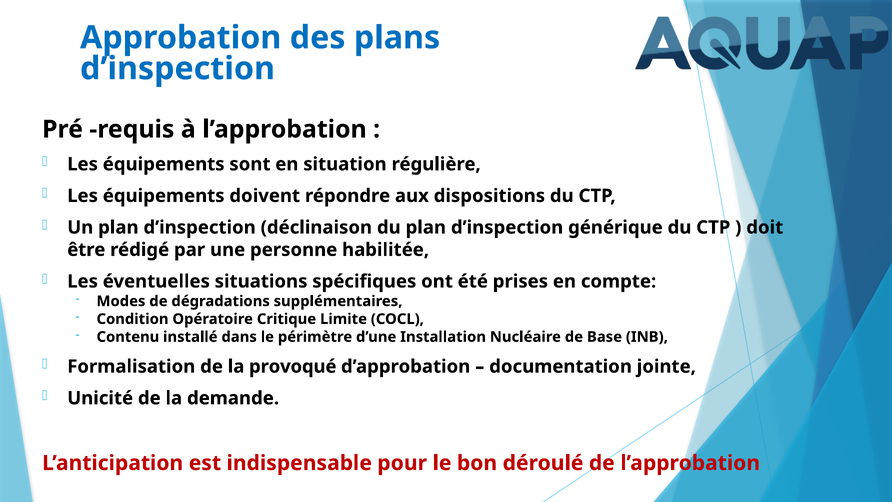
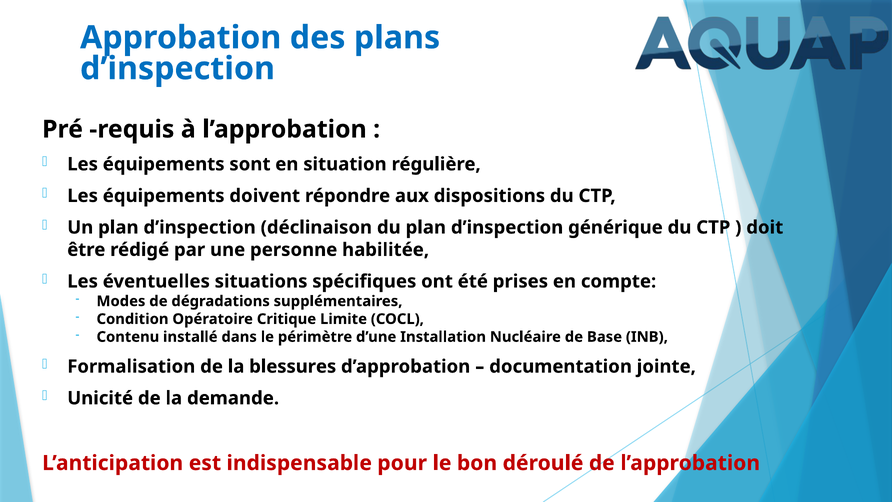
provoqué: provoqué -> blessures
